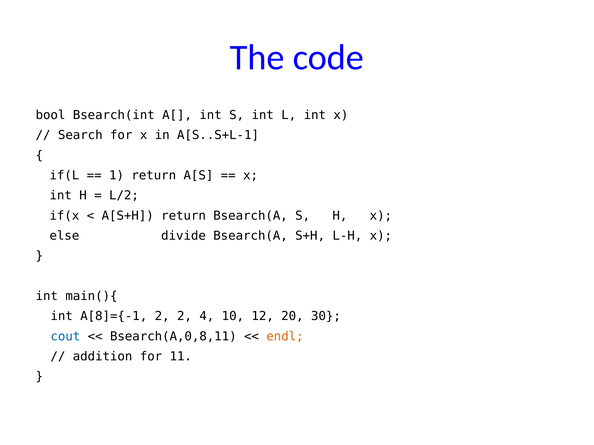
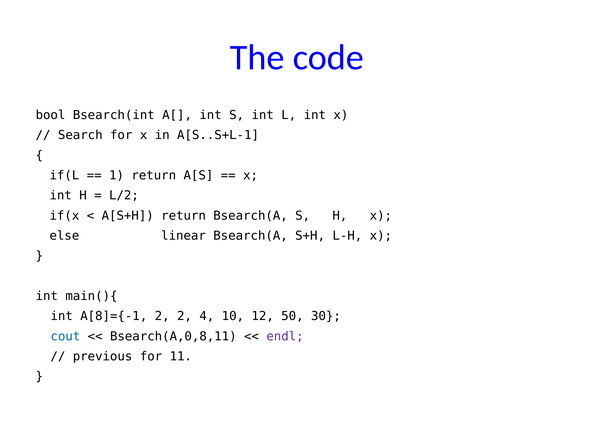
divide: divide -> linear
20: 20 -> 50
endl colour: orange -> purple
addition: addition -> previous
